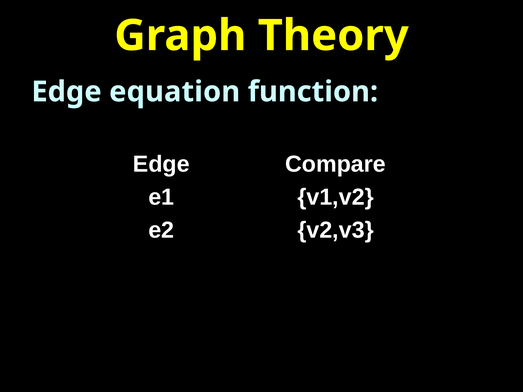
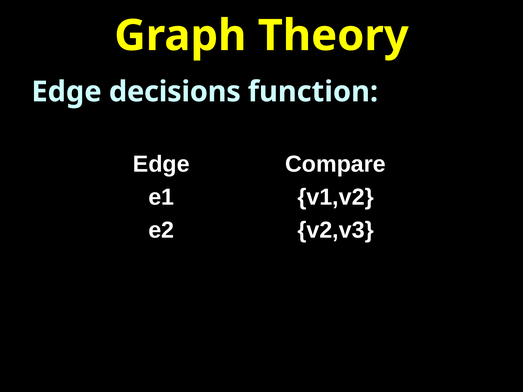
equation: equation -> decisions
